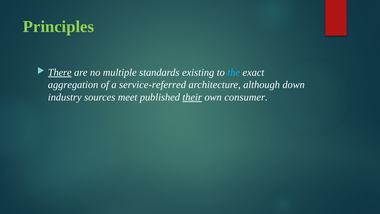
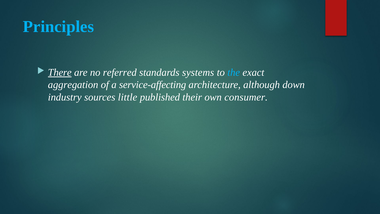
Principles colour: light green -> light blue
multiple: multiple -> referred
existing: existing -> systems
service-referred: service-referred -> service-affecting
meet: meet -> little
their underline: present -> none
